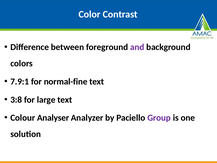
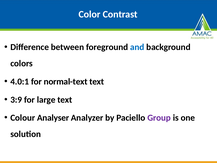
and colour: purple -> blue
7.9:1: 7.9:1 -> 4.0:1
normal-fine: normal-fine -> normal-text
3:8: 3:8 -> 3:9
